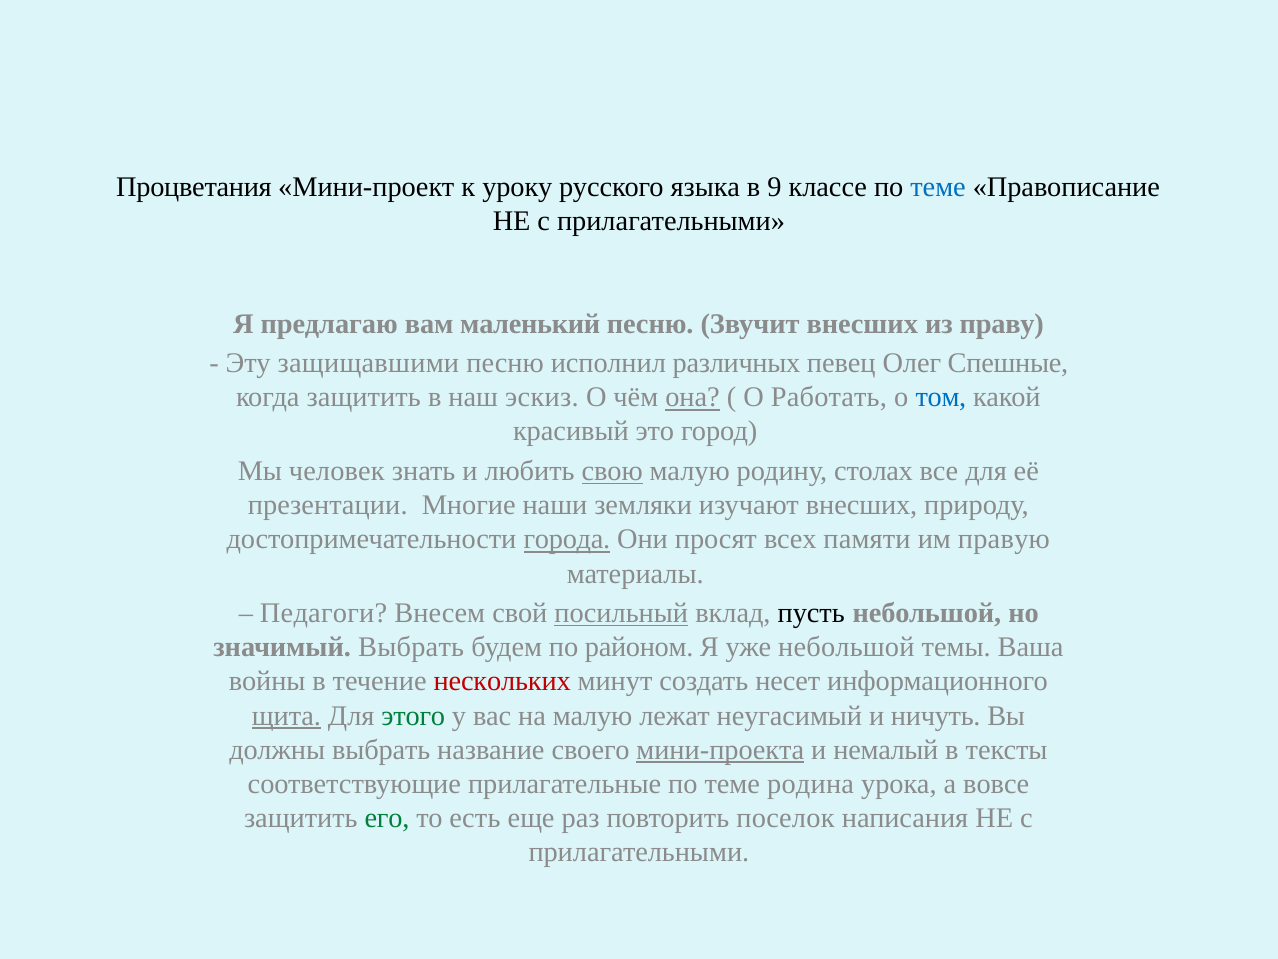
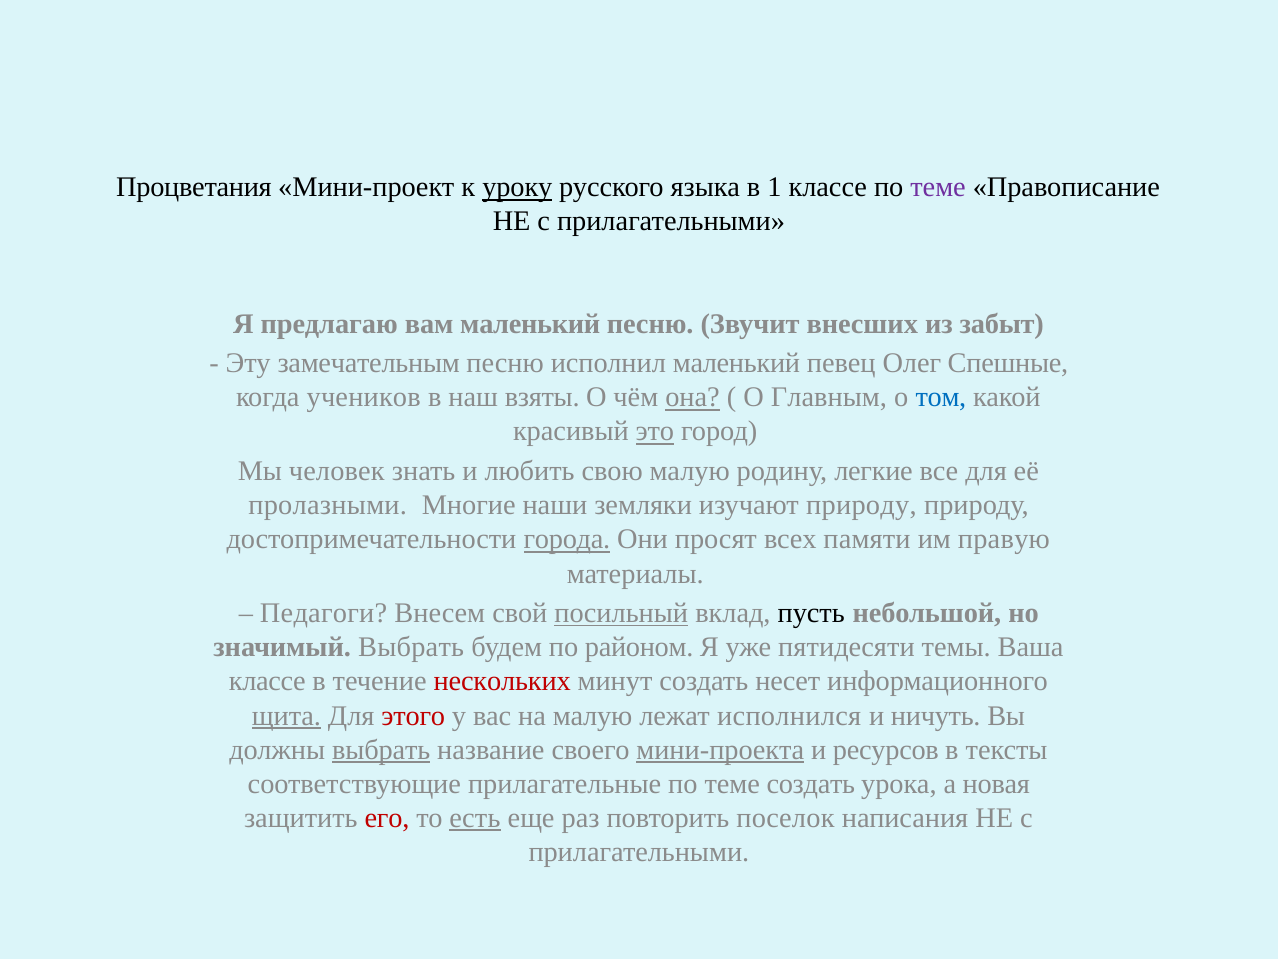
уроку underline: none -> present
9: 9 -> 1
теме at (938, 187) colour: blue -> purple
праву: праву -> забыт
защищавшими: защищавшими -> замечательным
исполнил различных: различных -> маленький
когда защитить: защитить -> учеников
эскиз: эскиз -> взяты
Работать: Работать -> Главным
это underline: none -> present
свою underline: present -> none
столах: столах -> легкие
презентации: презентации -> пролазными
изучают внесших: внесших -> природу
уже небольшой: небольшой -> пятидесяти
войны at (267, 681): войны -> классе
этого colour: green -> red
неугасимый: неугасимый -> исполнился
выбрать at (381, 749) underline: none -> present
немалый: немалый -> ресурсов
теме родина: родина -> создать
вовсе: вовсе -> новая
его colour: green -> red
есть underline: none -> present
